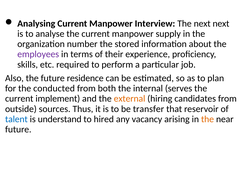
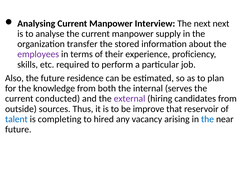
number: number -> transfer
conducted: conducted -> knowledge
implement: implement -> conducted
external colour: orange -> purple
transfer: transfer -> improve
understand: understand -> completing
the at (207, 119) colour: orange -> blue
